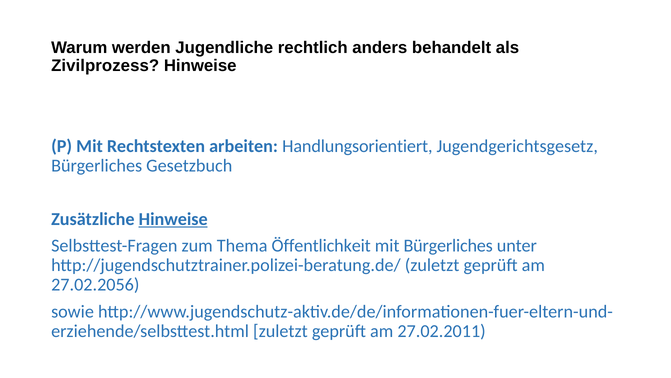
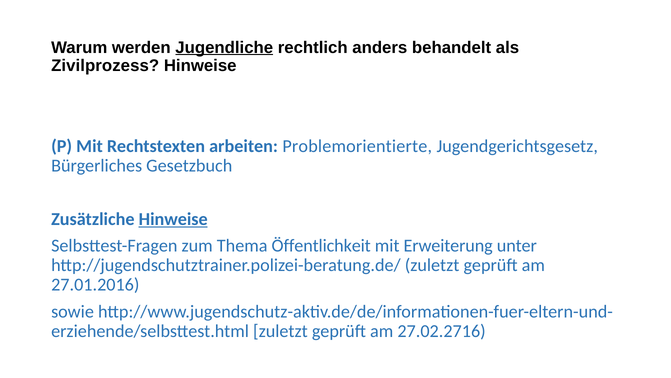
Jugendliche underline: none -> present
Handlungsorientiert: Handlungsorientiert -> Problemorientierte
mit Bürgerliches: Bürgerliches -> Erweiterung
27.02.2056: 27.02.2056 -> 27.01.2016
27.02.2011: 27.02.2011 -> 27.02.2716
